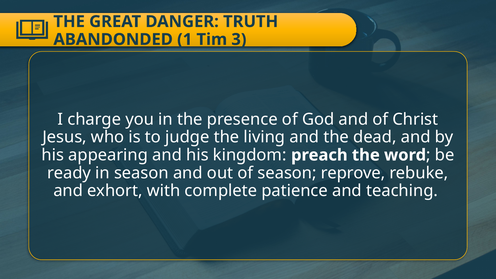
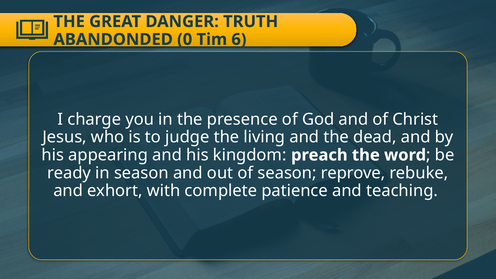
1: 1 -> 0
3: 3 -> 6
